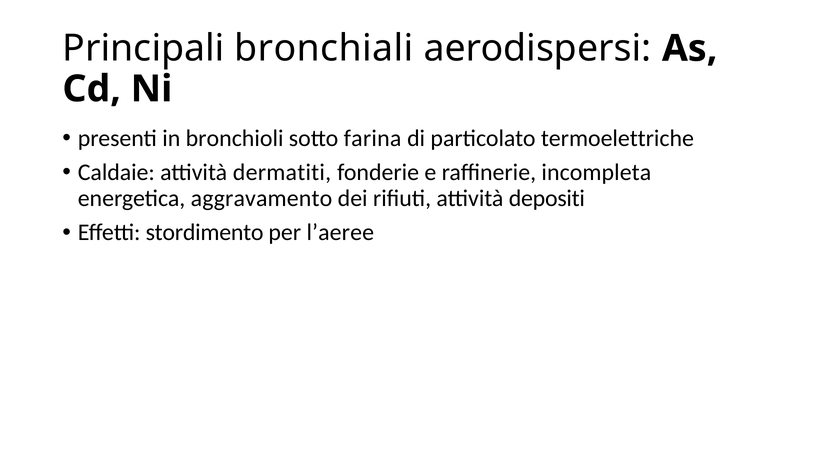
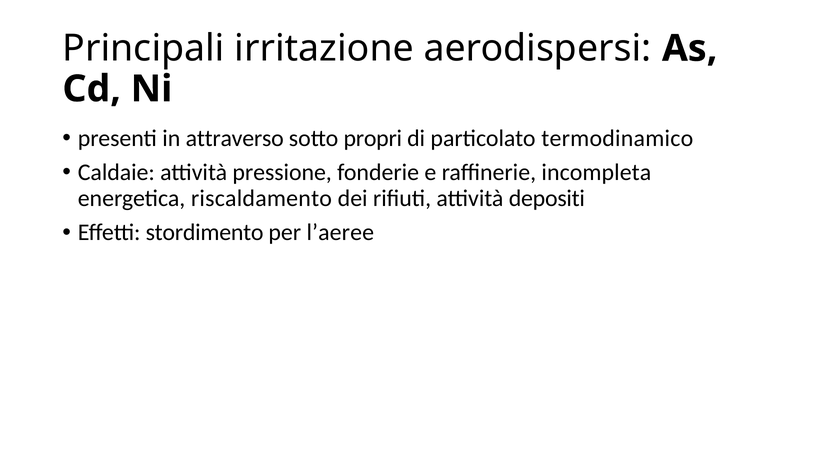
bronchiali: bronchiali -> irritazione
bronchioli: bronchioli -> attraverso
farina: farina -> propri
termoelettriche: termoelettriche -> termodinamico
dermatiti: dermatiti -> pressione
aggravamento: aggravamento -> riscaldamento
